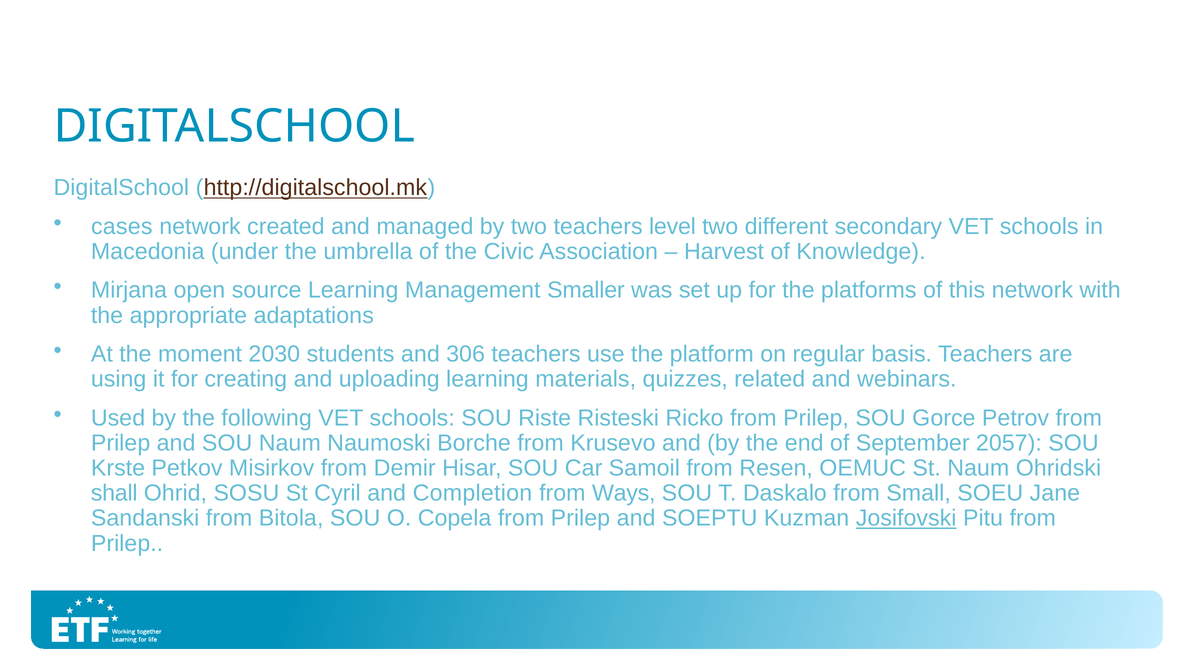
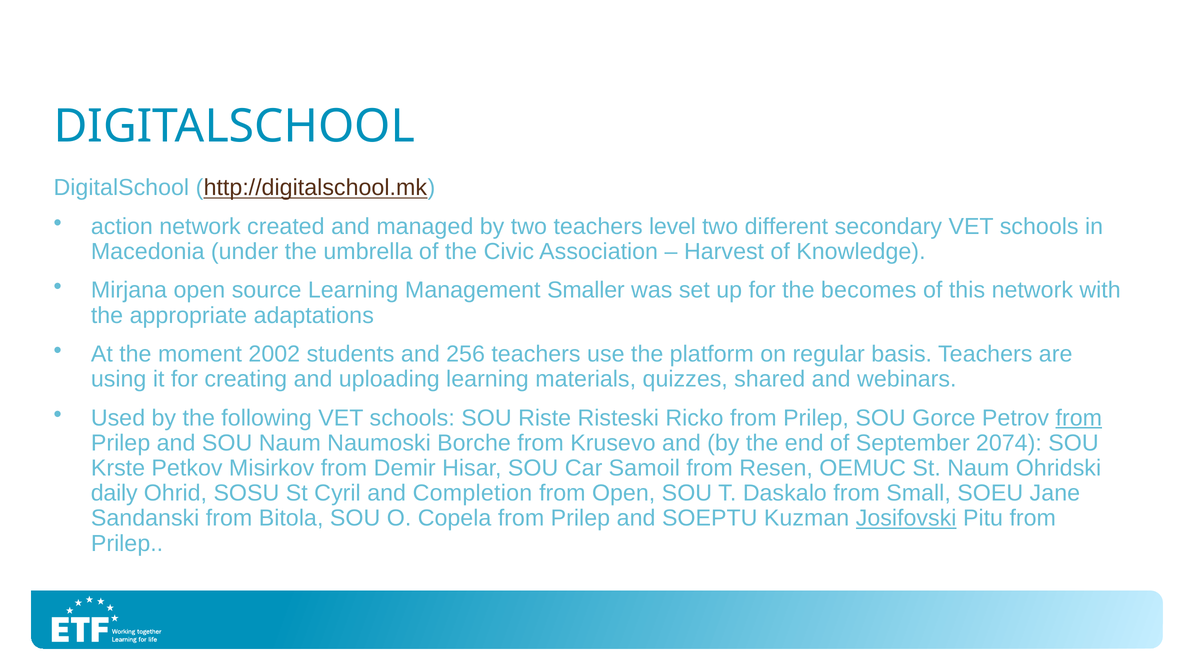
cases: cases -> action
platforms: platforms -> becomes
2030: 2030 -> 2002
306: 306 -> 256
related: related -> shared
from at (1079, 418) underline: none -> present
2057: 2057 -> 2074
shall: shall -> daily
from Ways: Ways -> Open
